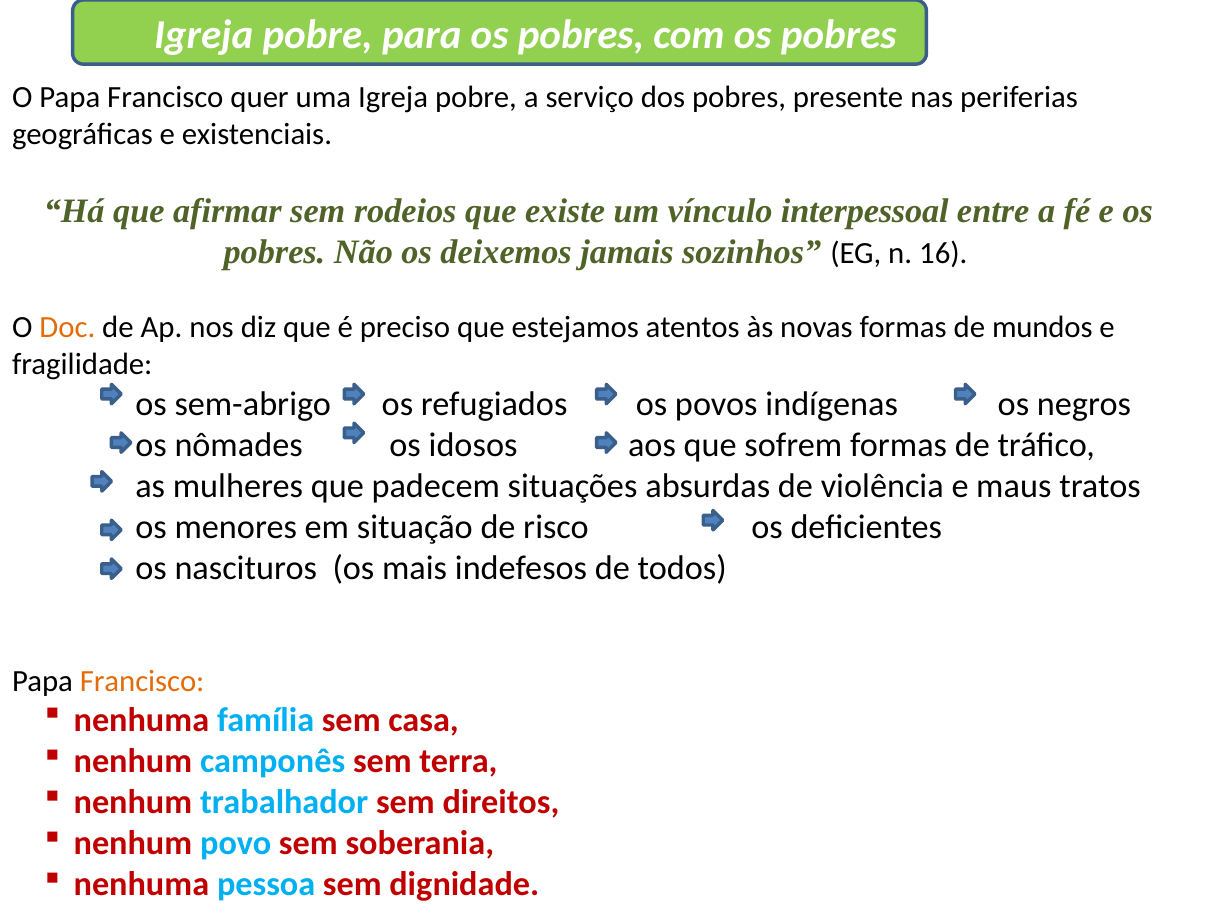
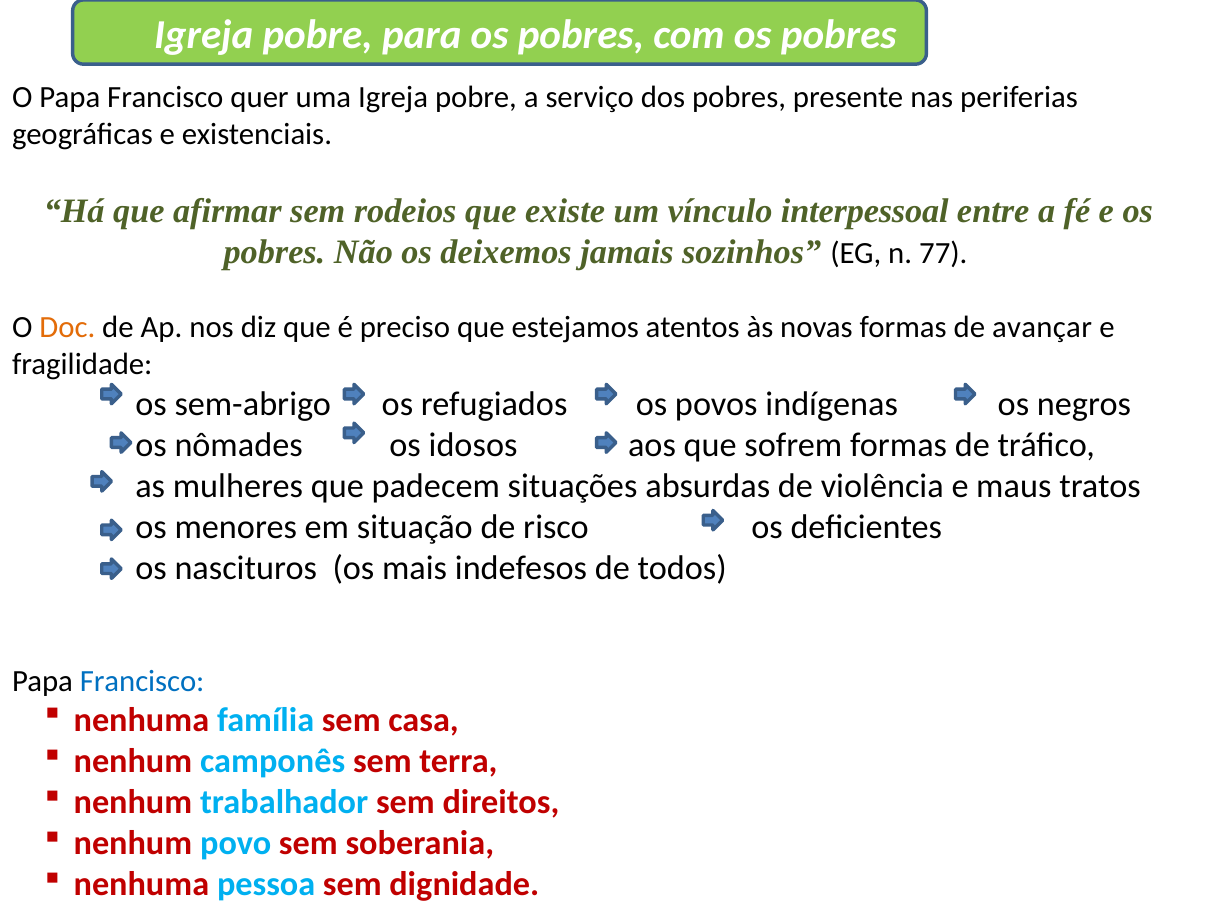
16: 16 -> 77
mundos: mundos -> avançar
Francisco at (142, 681) colour: orange -> blue
